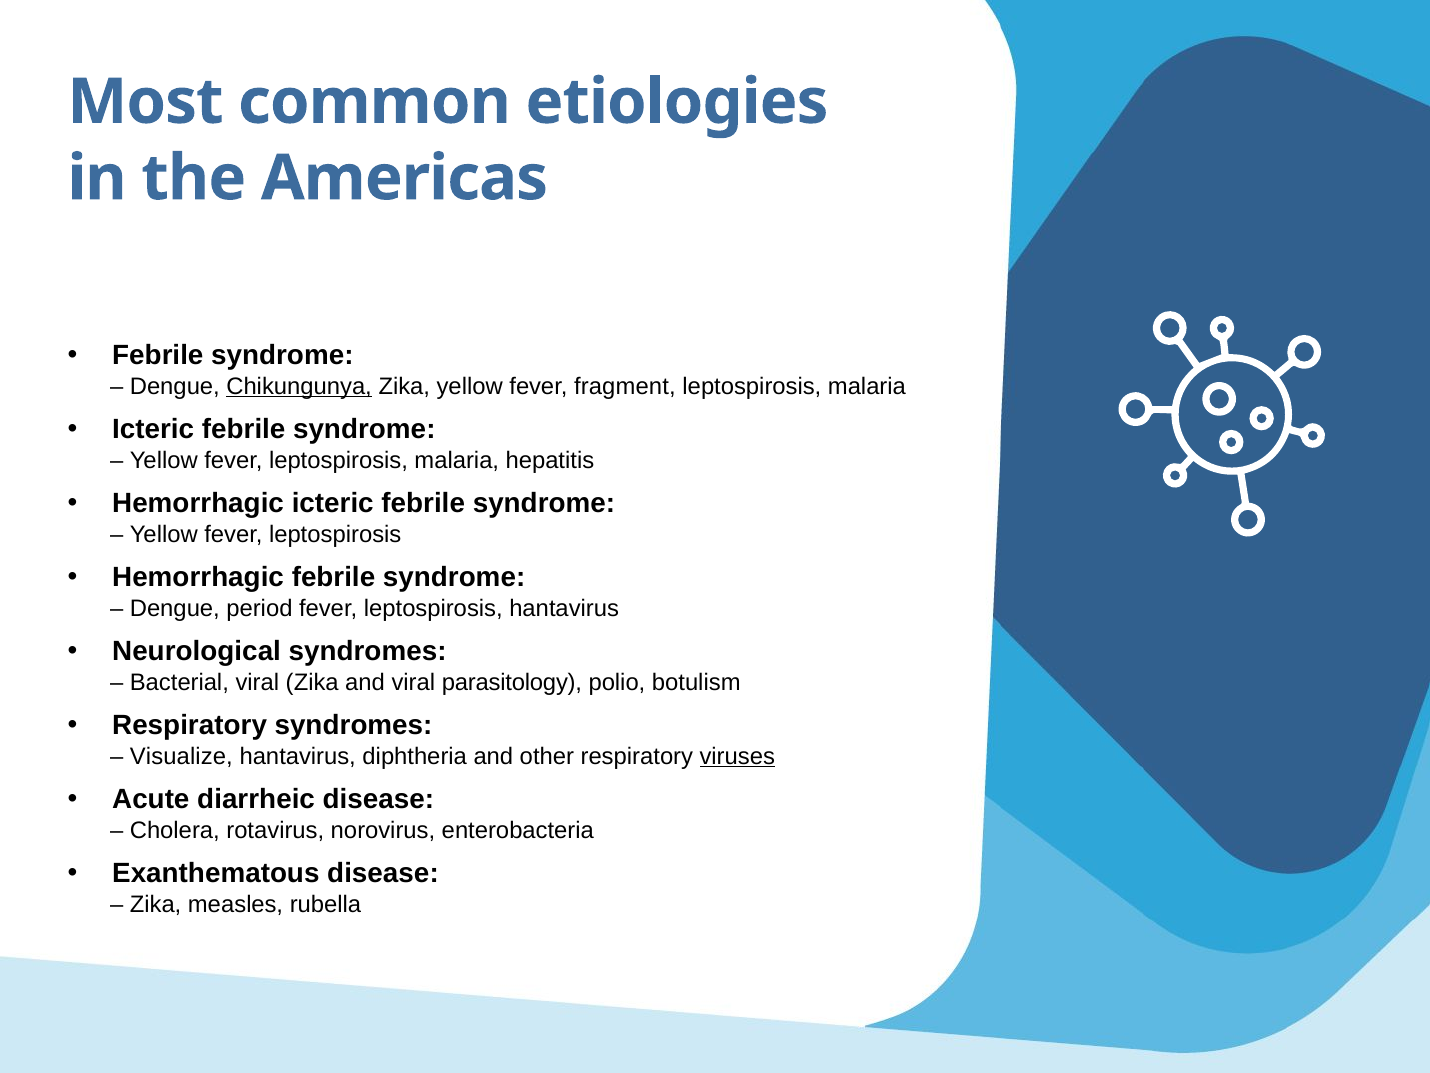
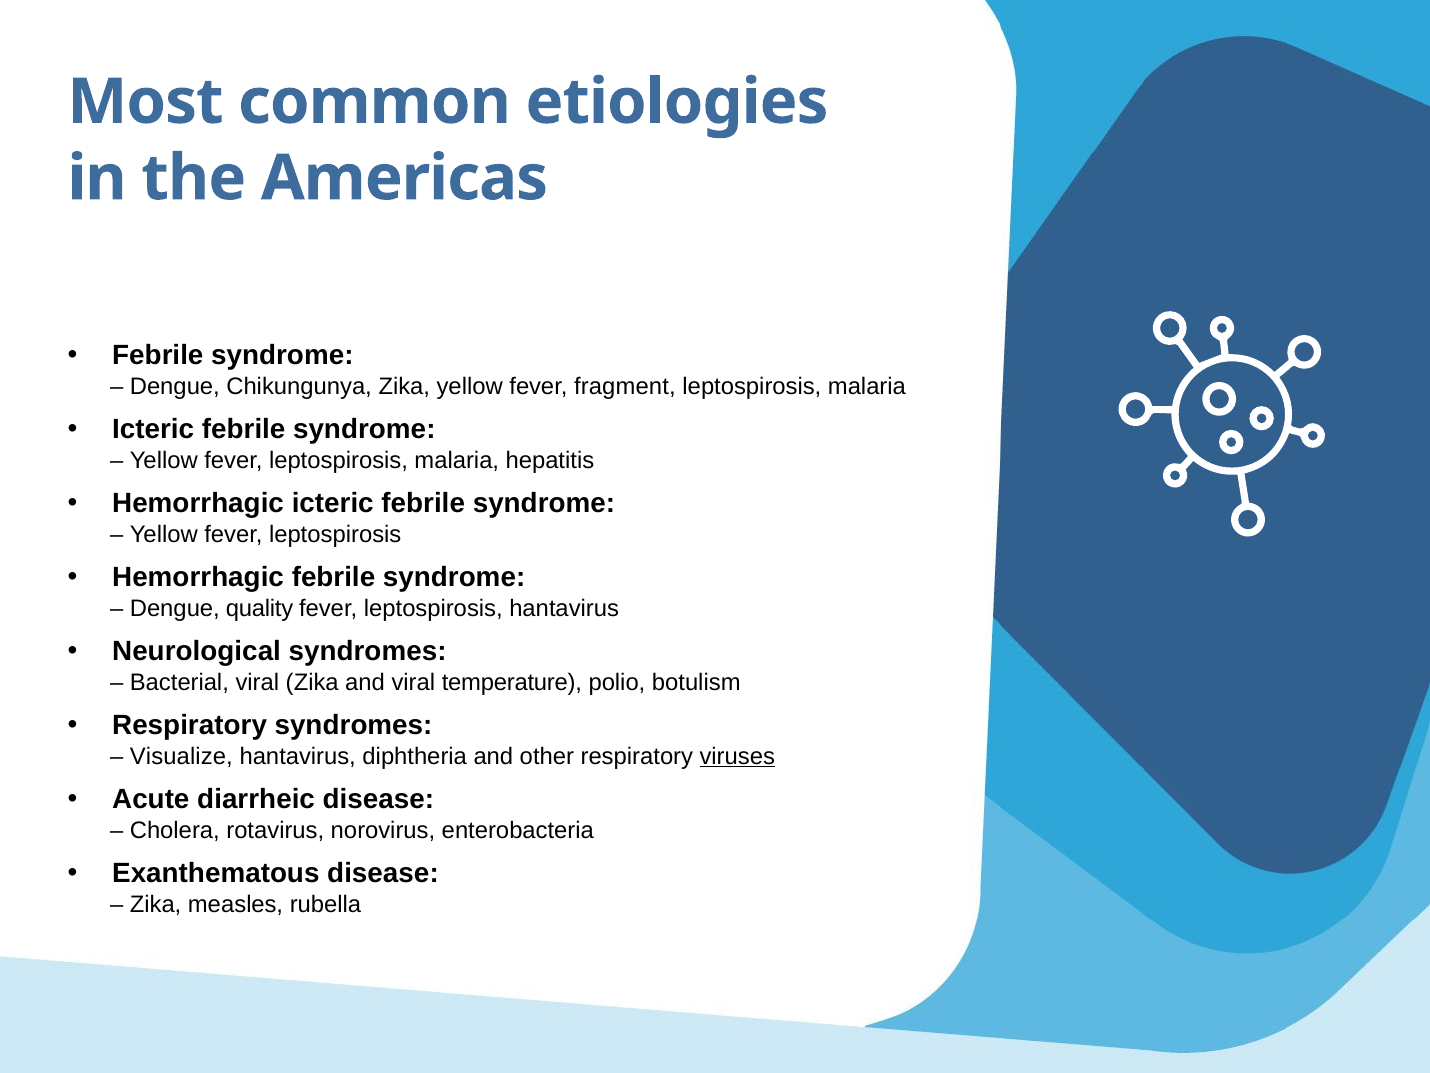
Chikungunya underline: present -> none
period: period -> quality
parasitology: parasitology -> temperature
